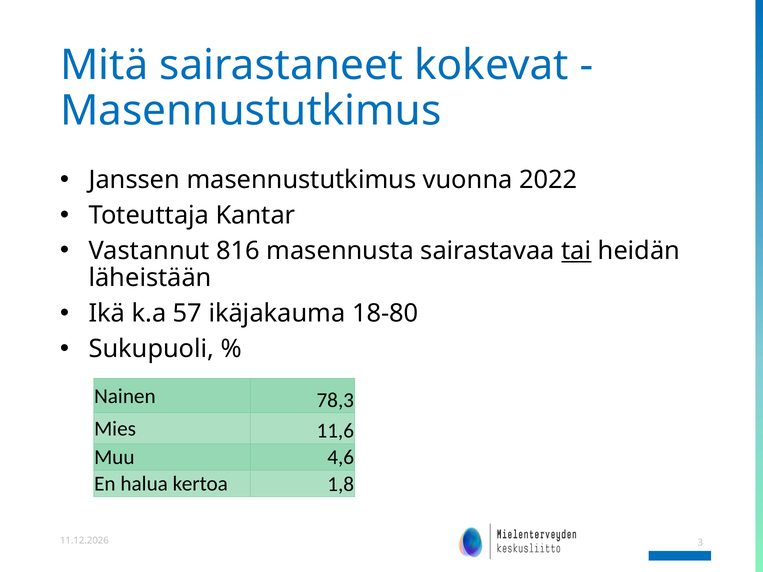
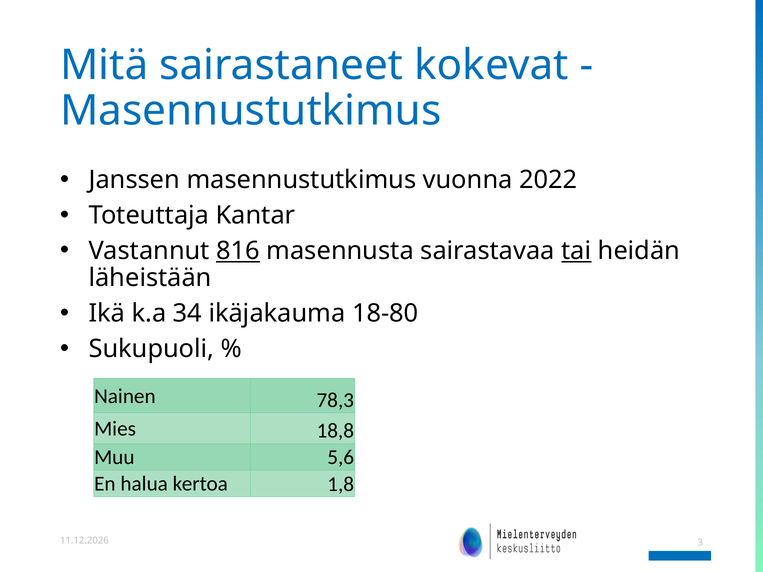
816 underline: none -> present
57: 57 -> 34
11,6: 11,6 -> 18,8
4,6: 4,6 -> 5,6
